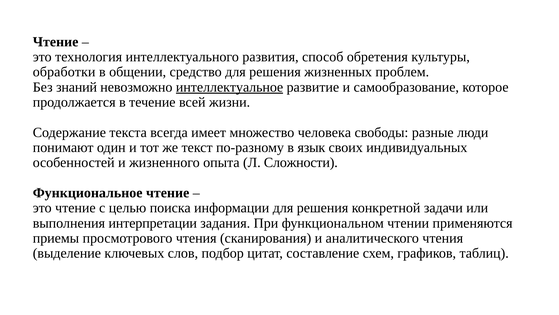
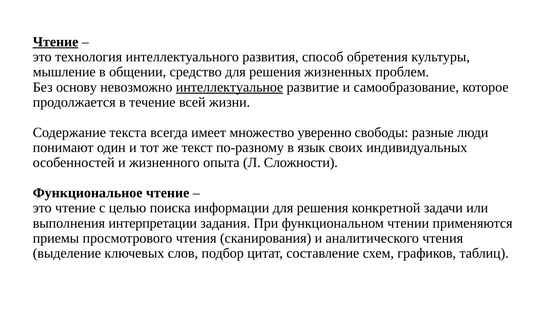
Чтение at (56, 42) underline: none -> present
обработки: обработки -> мышление
знаний: знаний -> основу
человека: человека -> уверенно
